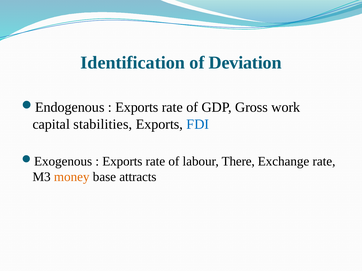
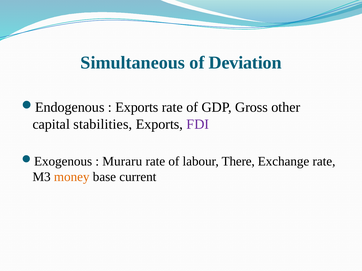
Identification: Identification -> Simultaneous
work: work -> other
FDI colour: blue -> purple
Exports at (122, 162): Exports -> Muraru
attracts: attracts -> current
